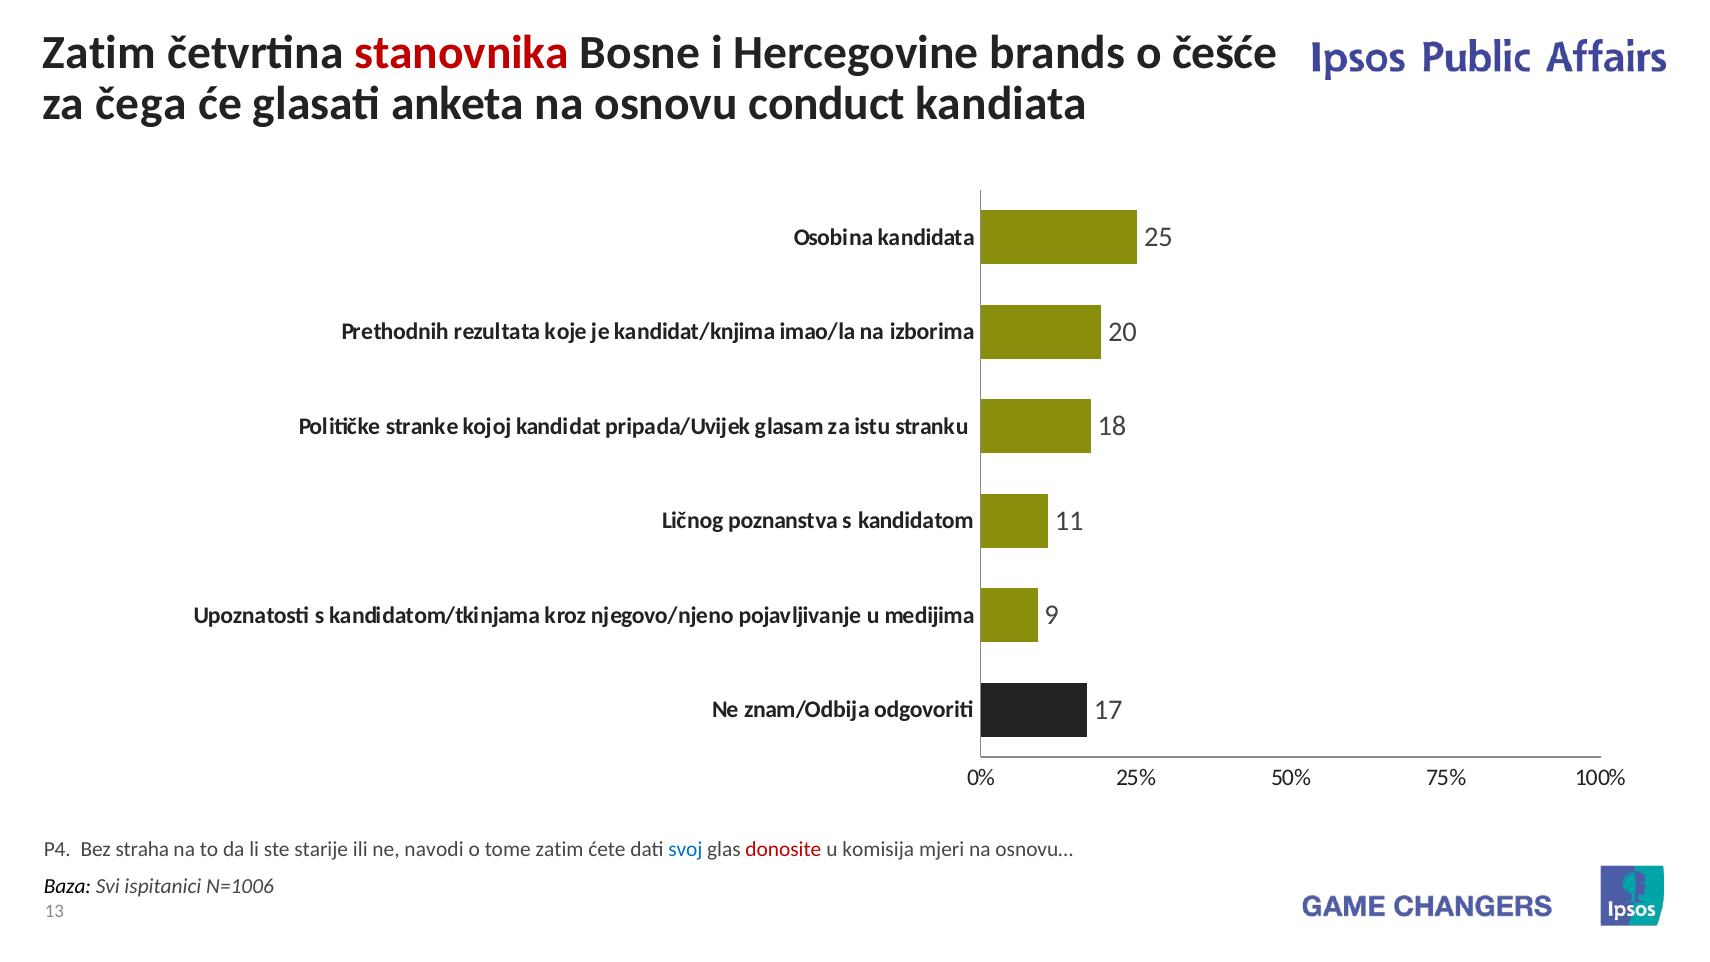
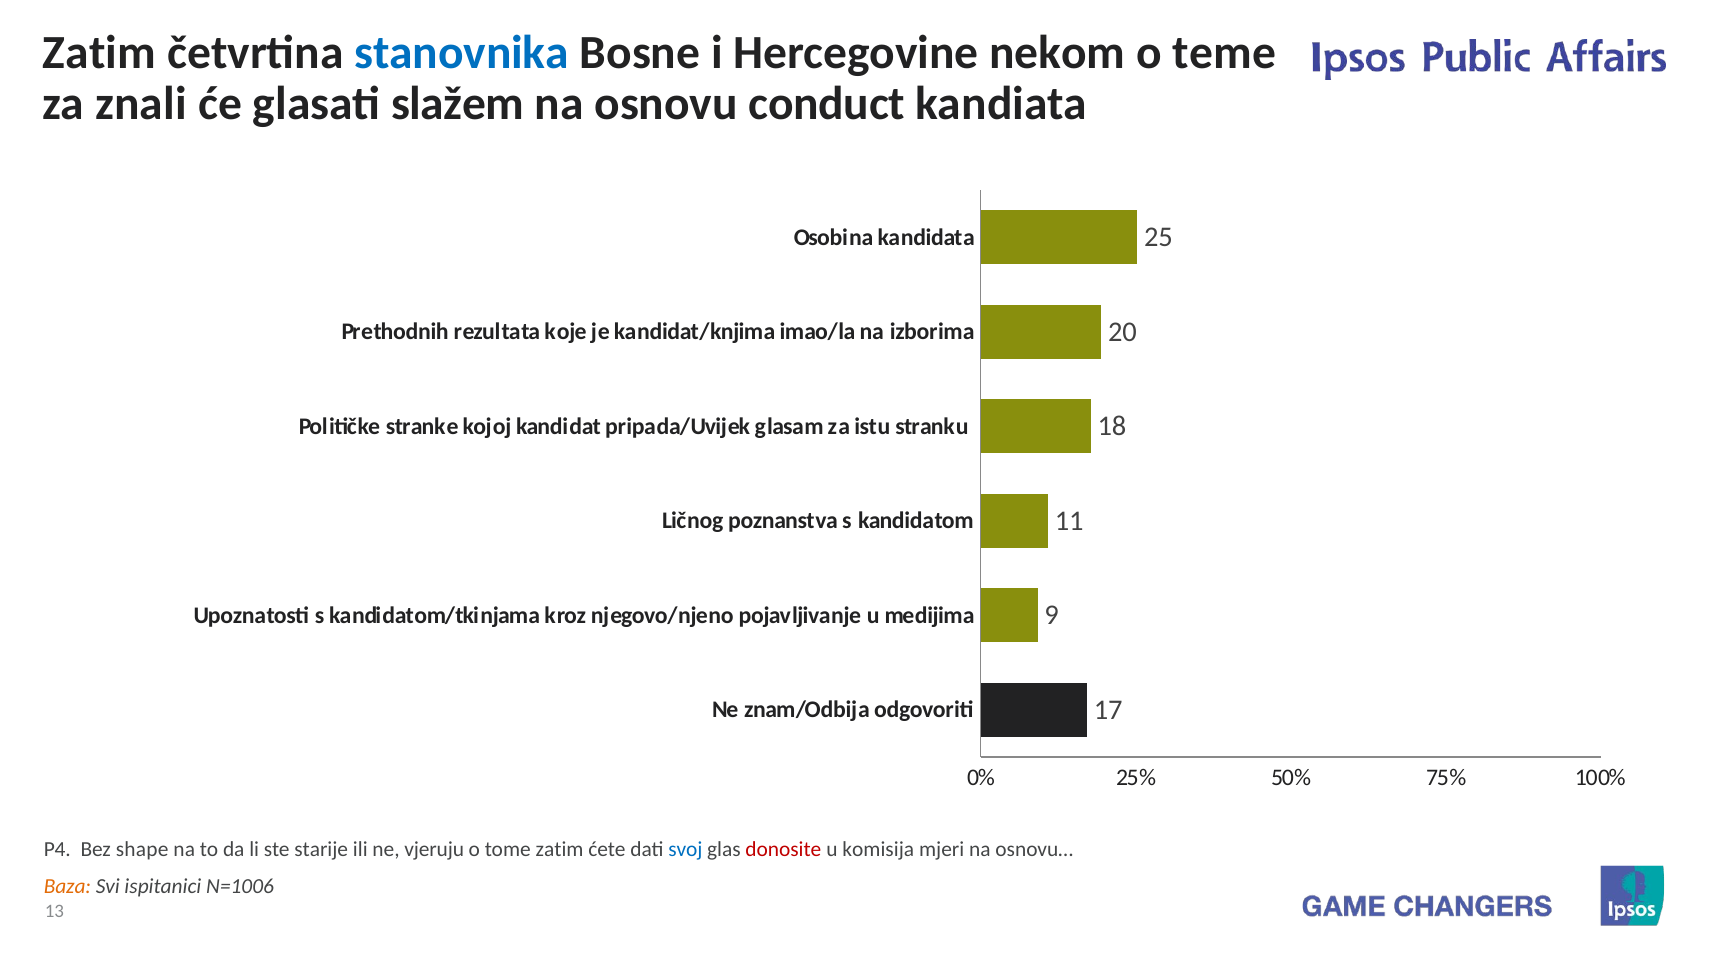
stanovnika colour: red -> blue
brands: brands -> nekom
češće: češće -> teme
čega: čega -> znali
anketa: anketa -> slažem
straha: straha -> shape
navodi: navodi -> vjeruju
Baza colour: black -> orange
